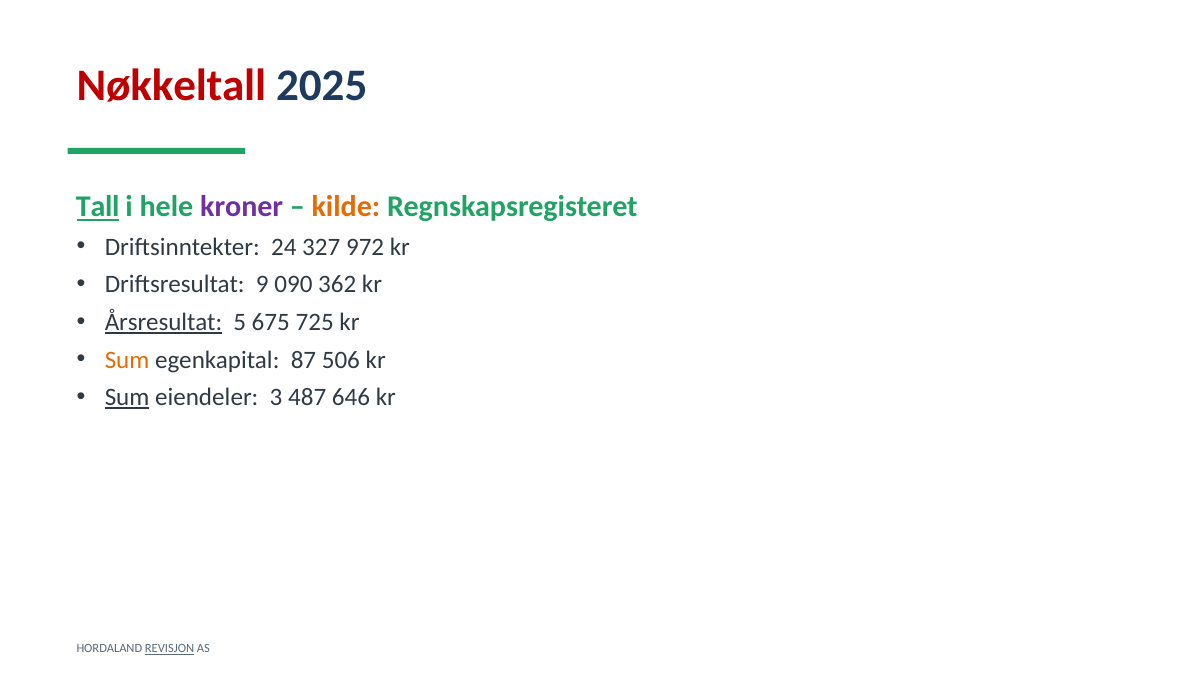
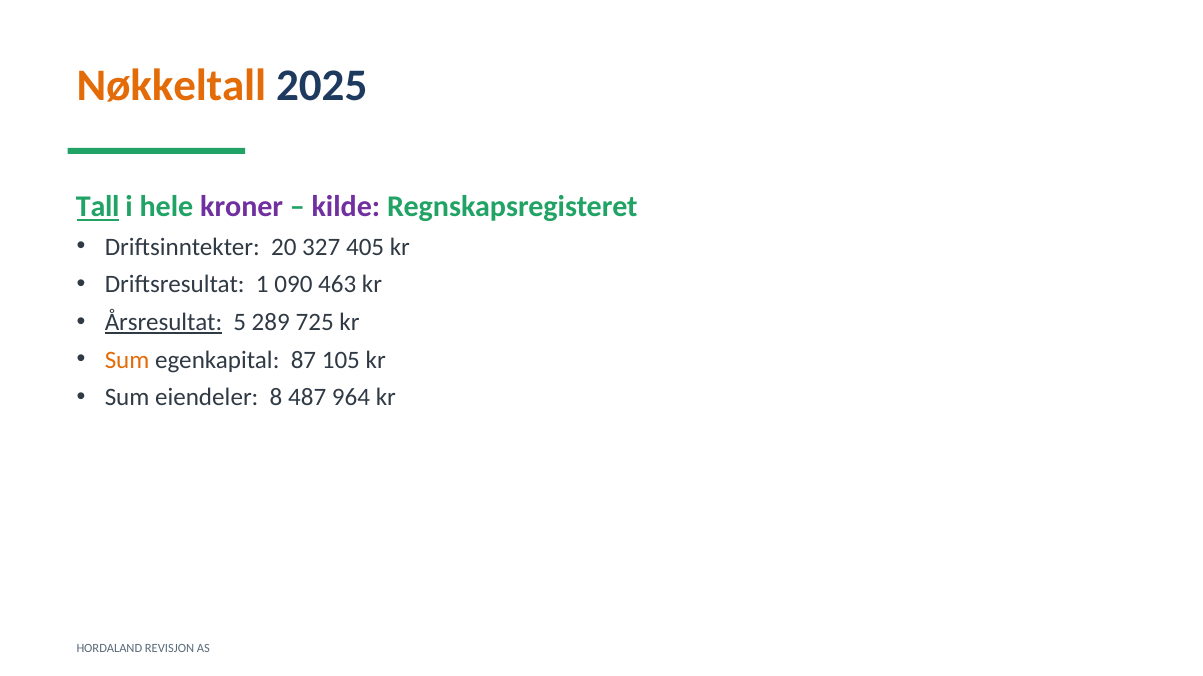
Nøkkeltall colour: red -> orange
kilde colour: orange -> purple
24: 24 -> 20
972: 972 -> 405
9: 9 -> 1
362: 362 -> 463
675: 675 -> 289
506: 506 -> 105
Sum at (127, 398) underline: present -> none
3: 3 -> 8
646: 646 -> 964
REVISJON underline: present -> none
